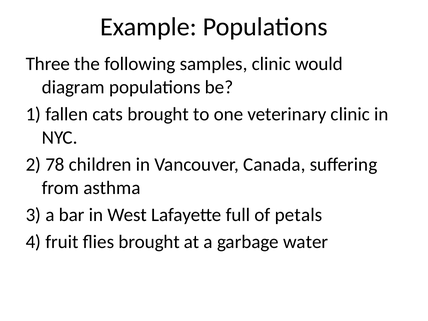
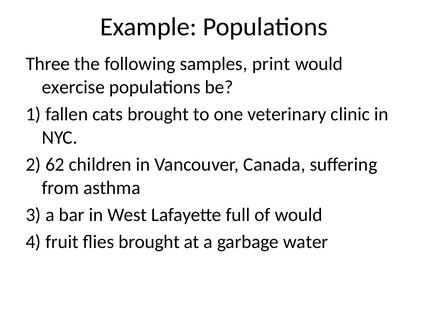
samples clinic: clinic -> print
diagram: diagram -> exercise
78: 78 -> 62
of petals: petals -> would
